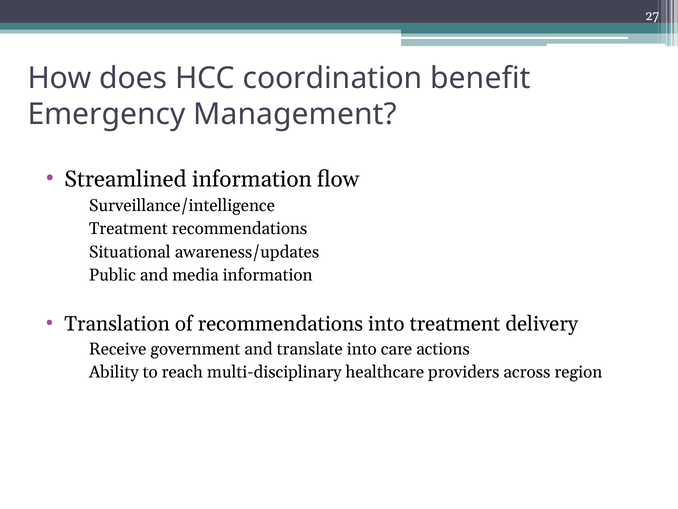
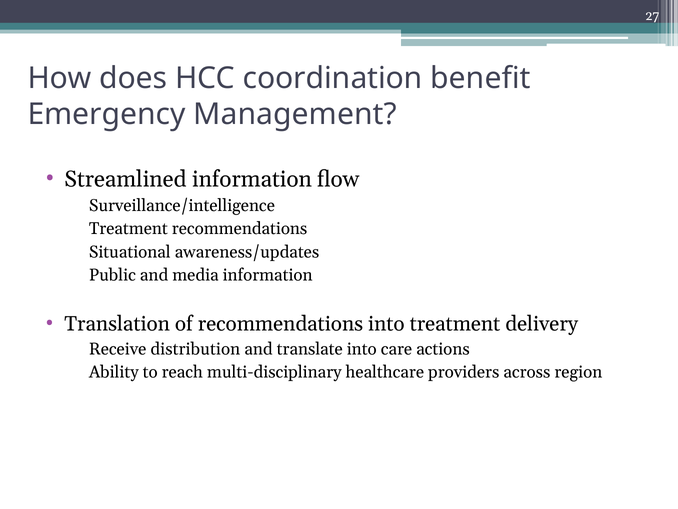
government: government -> distribution
